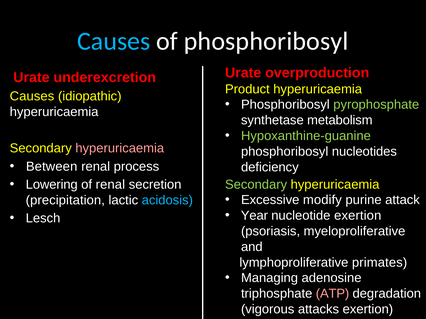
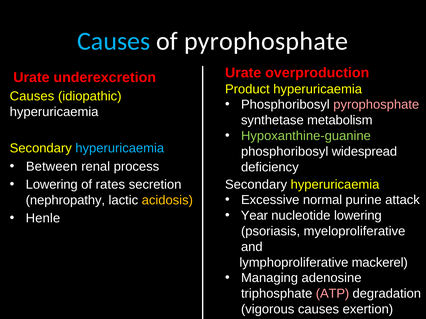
of phosphoribosyl: phosphoribosyl -> pyrophosphate
pyrophosphate at (376, 105) colour: light green -> pink
hyperuricaemia at (120, 149) colour: pink -> light blue
nucleotides: nucleotides -> widespread
of renal: renal -> rates
Secondary at (256, 185) colour: light green -> white
modify: modify -> normal
precipitation: precipitation -> nephropathy
acidosis colour: light blue -> yellow
nucleotide exertion: exertion -> lowering
Lesch: Lesch -> Henle
primates: primates -> mackerel
vigorous attacks: attacks -> causes
